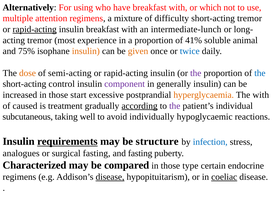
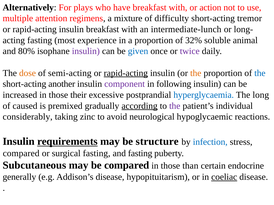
using: using -> plays
which: which -> action
rapid-acting at (35, 29) underline: present -> none
tremor at (40, 40): tremor -> fasting
41%: 41% -> 32%
75%: 75% -> 80%
insulin at (86, 51) colour: orange -> purple
given colour: orange -> blue
twice colour: blue -> purple
rapid-acting at (126, 73) underline: none -> present
the at (196, 73) colour: purple -> orange
control: control -> another
generally: generally -> following
start: start -> their
hyperglycaemia colour: orange -> blue
The with: with -> long
treatment: treatment -> premixed
subcutaneous: subcutaneous -> considerably
well: well -> zinc
individually: individually -> neurological
analogues at (21, 154): analogues -> compared
Characterized: Characterized -> Subcutaneous
type: type -> than
regimens at (19, 177): regimens -> generally
disease at (110, 177) underline: present -> none
